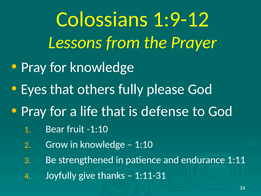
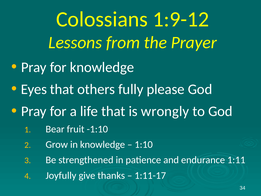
defense: defense -> wrongly
1:11-31: 1:11-31 -> 1:11-17
